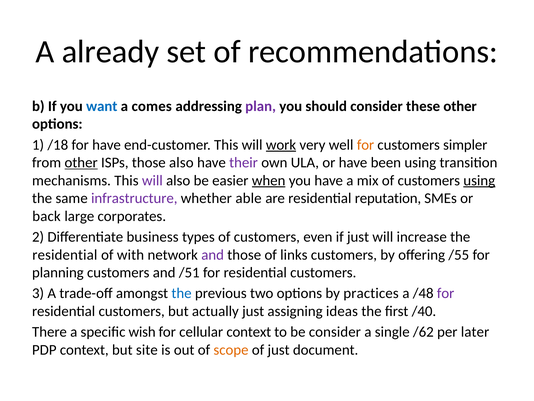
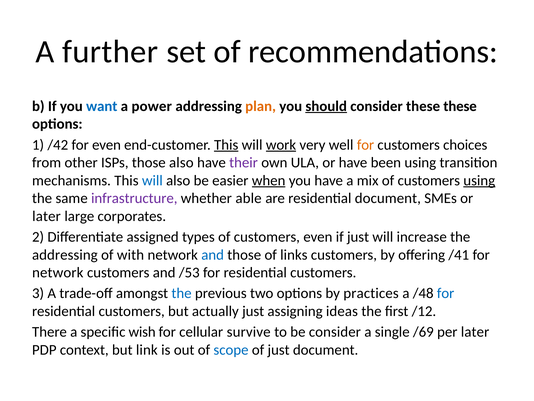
already: already -> further
comes: comes -> power
plan colour: purple -> orange
should underline: none -> present
these other: other -> these
/18: /18 -> /42
for have: have -> even
This at (226, 145) underline: none -> present
simpler: simpler -> choices
other at (81, 162) underline: present -> none
will at (152, 180) colour: purple -> blue
residential reputation: reputation -> document
back at (47, 216): back -> later
business: business -> assigned
residential at (65, 254): residential -> addressing
and at (213, 254) colour: purple -> blue
/55: /55 -> /41
planning at (58, 272): planning -> network
/51: /51 -> /53
for at (446, 293) colour: purple -> blue
/40: /40 -> /12
cellular context: context -> survive
/62: /62 -> /69
site: site -> link
scope colour: orange -> blue
